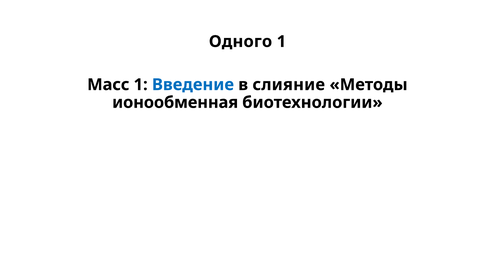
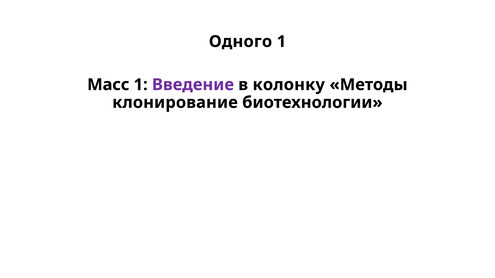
Введение colour: blue -> purple
слияние: слияние -> колонку
ионообменная: ионообменная -> клонирование
